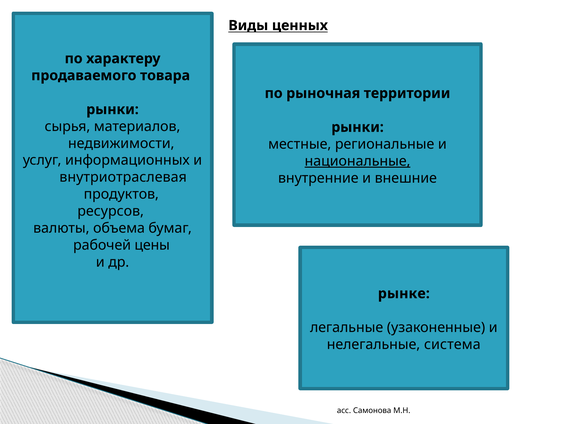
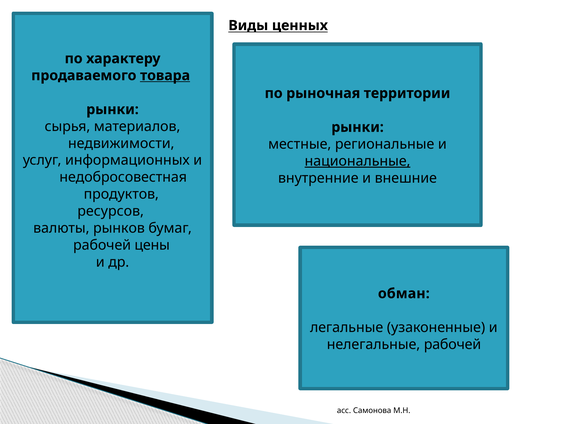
товара underline: none -> present
внутриотраслевая: внутриотраслевая -> недобросовестная
объема: объема -> рынков
рынке: рынке -> обман
нелегальные система: система -> рабочей
